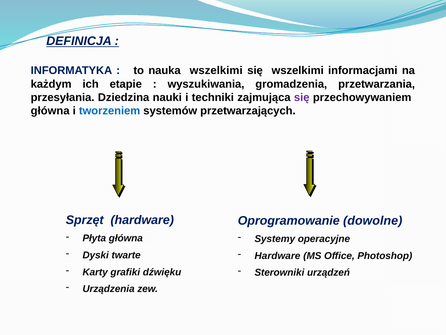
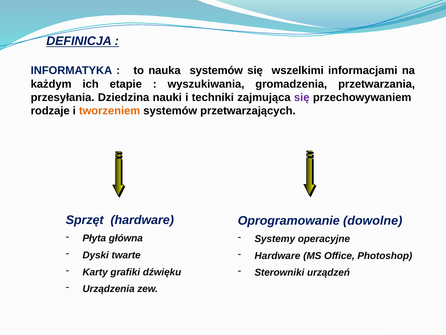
nauka wszelkimi: wszelkimi -> systemów
główna at (50, 111): główna -> rodzaje
tworzeniem colour: blue -> orange
